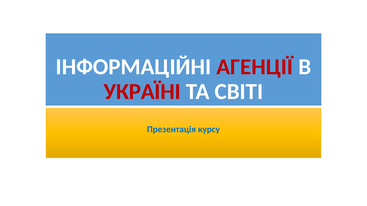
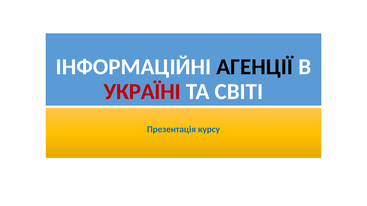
АГЕНЦІЇ colour: red -> black
